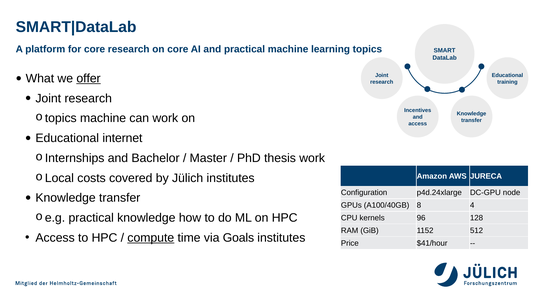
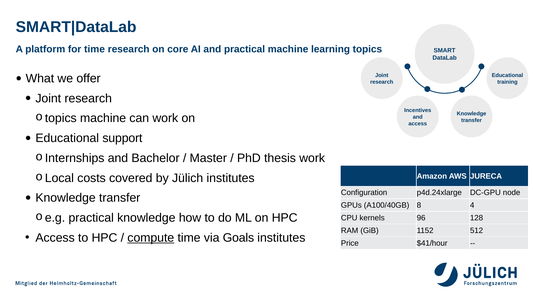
for core: core -> time
offer underline: present -> none
internet: internet -> support
